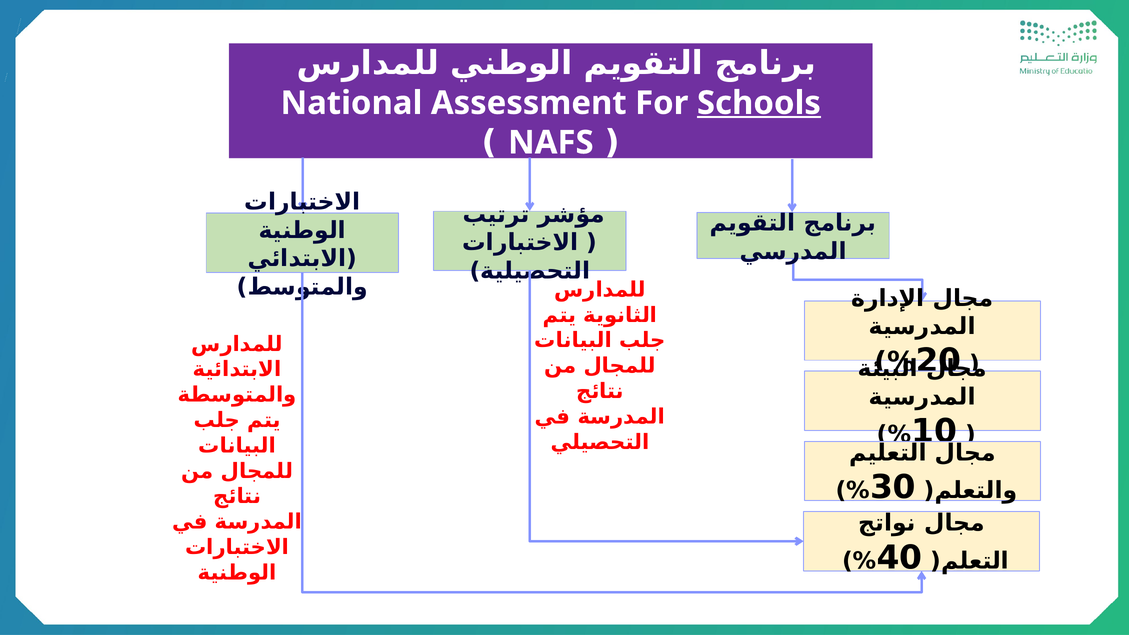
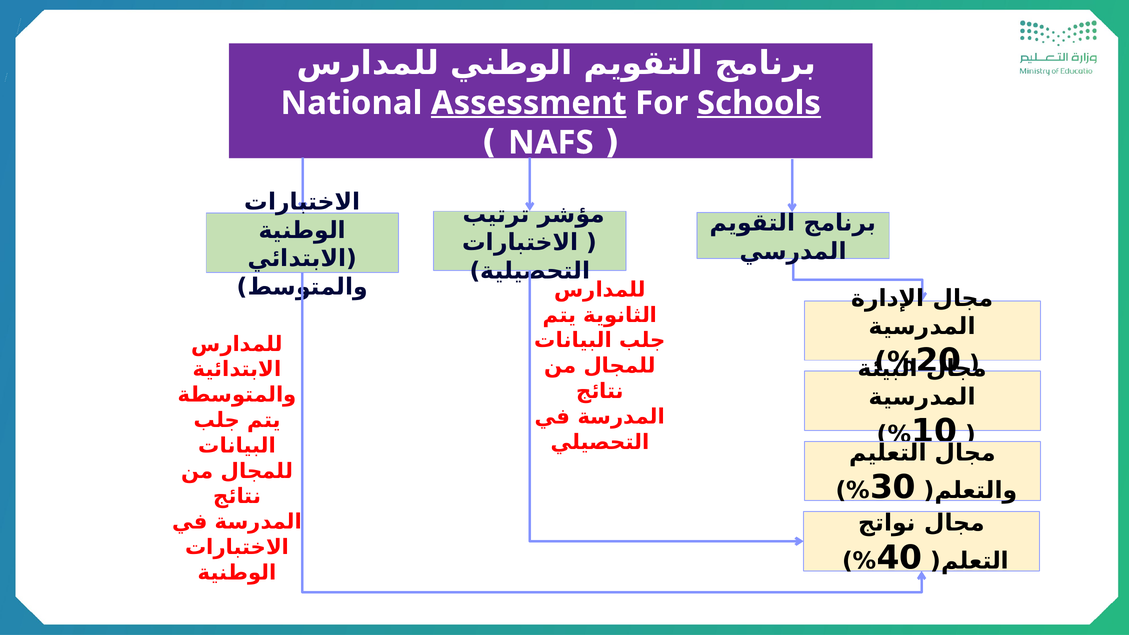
Assessment underline: none -> present
